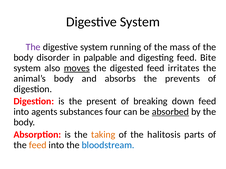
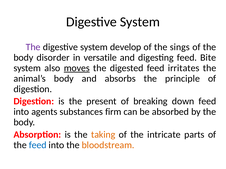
running: running -> develop
mass: mass -> sings
palpable: palpable -> versatile
prevents: prevents -> principle
four: four -> firm
absorbed underline: present -> none
halitosis: halitosis -> intricate
feed at (38, 145) colour: orange -> blue
bloodstream colour: blue -> orange
